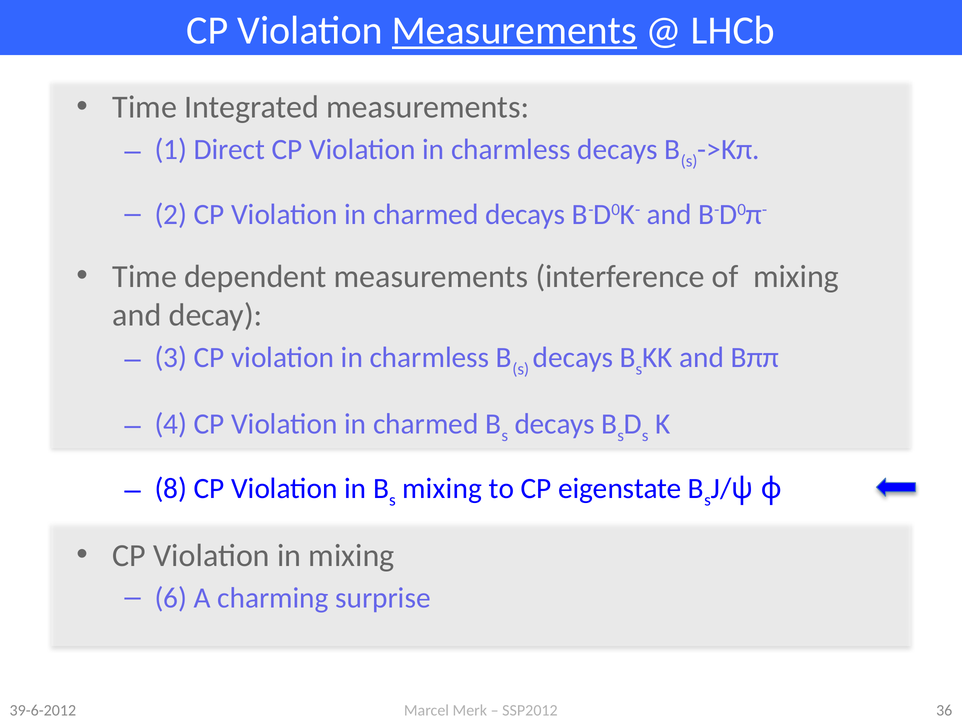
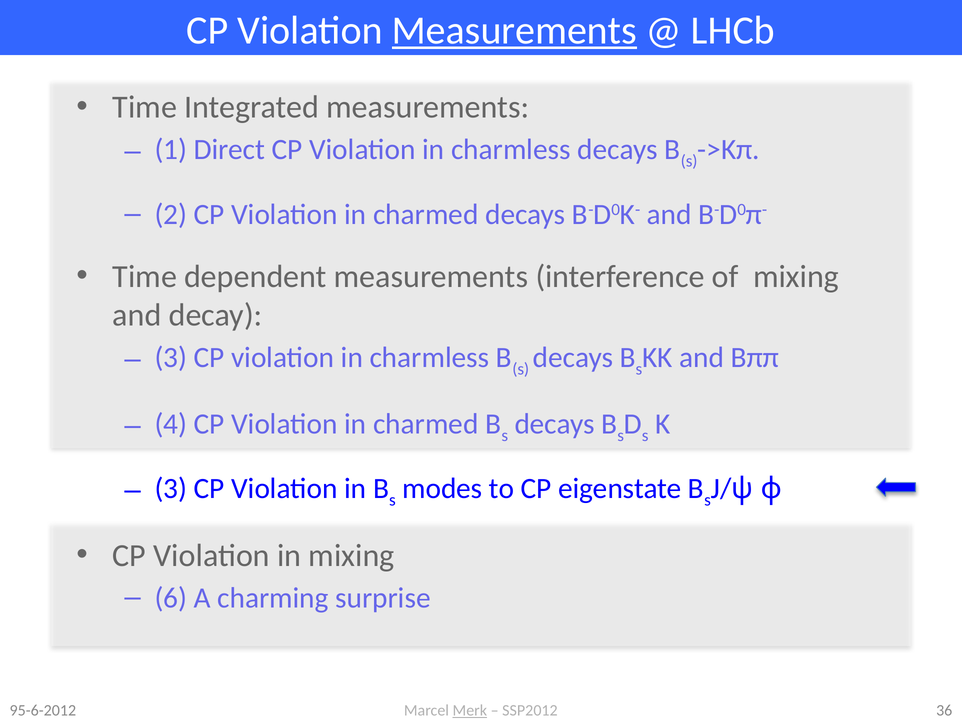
8 at (171, 488): 8 -> 3
mixing at (442, 488): mixing -> modes
39-6-2012: 39-6-2012 -> 95-6-2012
Merk underline: none -> present
